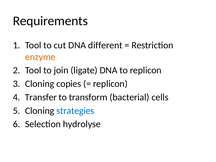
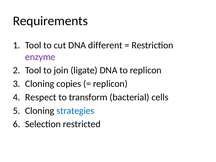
enzyme colour: orange -> purple
Transfer: Transfer -> Respect
hydrolyse: hydrolyse -> restricted
